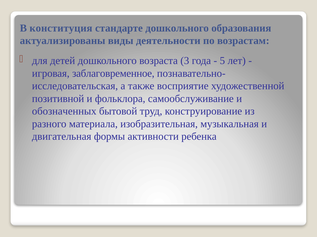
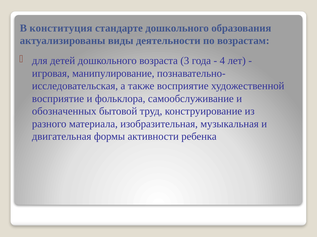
5: 5 -> 4
заблаговременное: заблаговременное -> манипулирование
позитивной at (58, 99): позитивной -> восприятие
